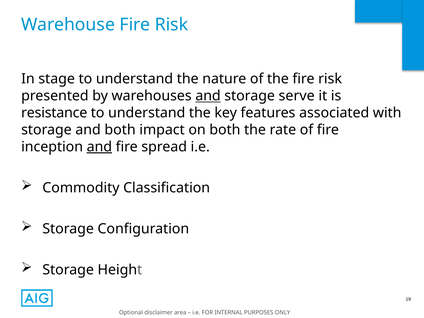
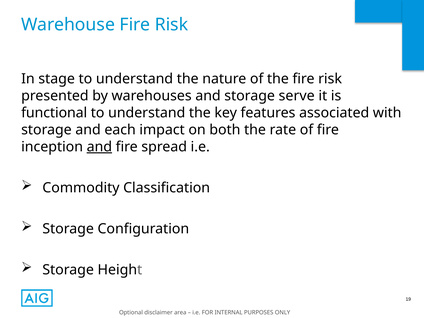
and at (208, 96) underline: present -> none
resistance: resistance -> functional
and both: both -> each
